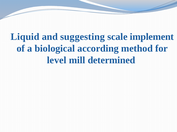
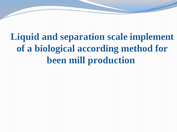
suggesting: suggesting -> separation
level: level -> been
determined: determined -> production
